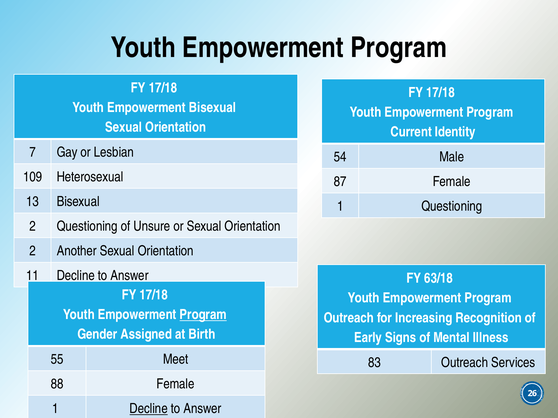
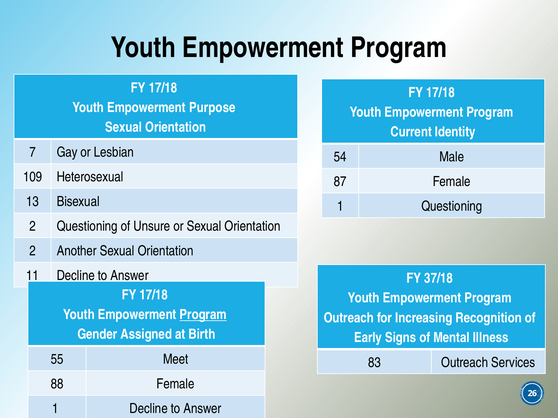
Empowerment Bisexual: Bisexual -> Purpose
63/18: 63/18 -> 37/18
Decline at (149, 409) underline: present -> none
